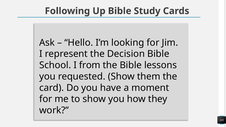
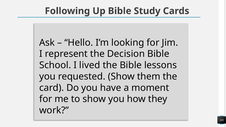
from: from -> lived
